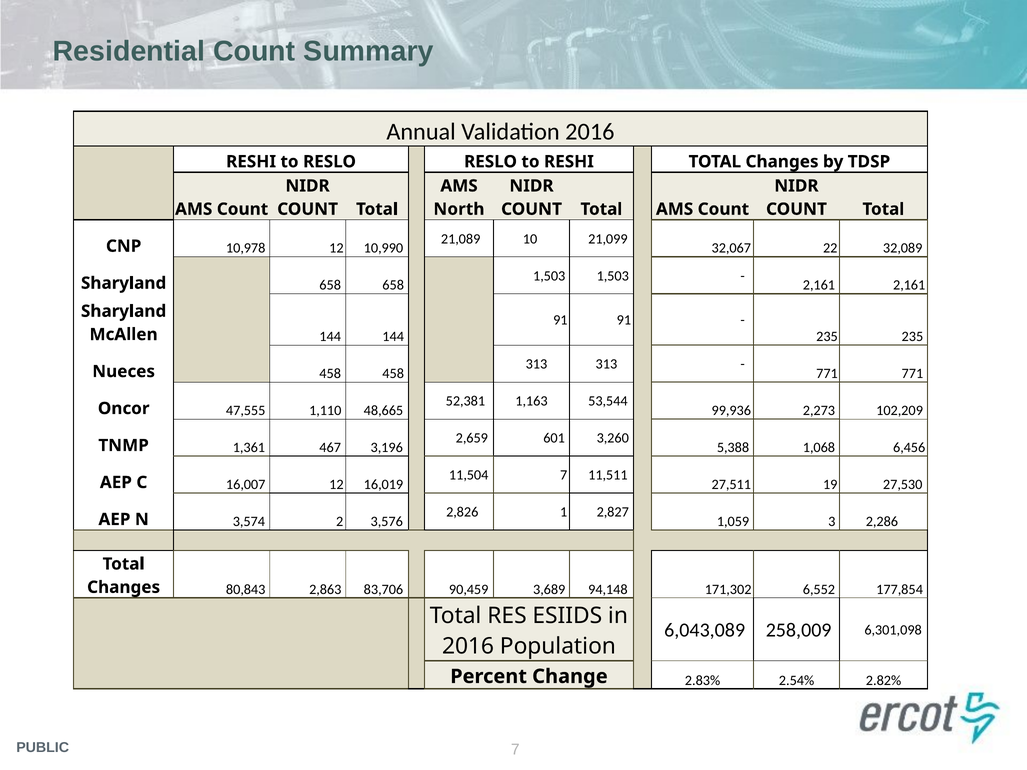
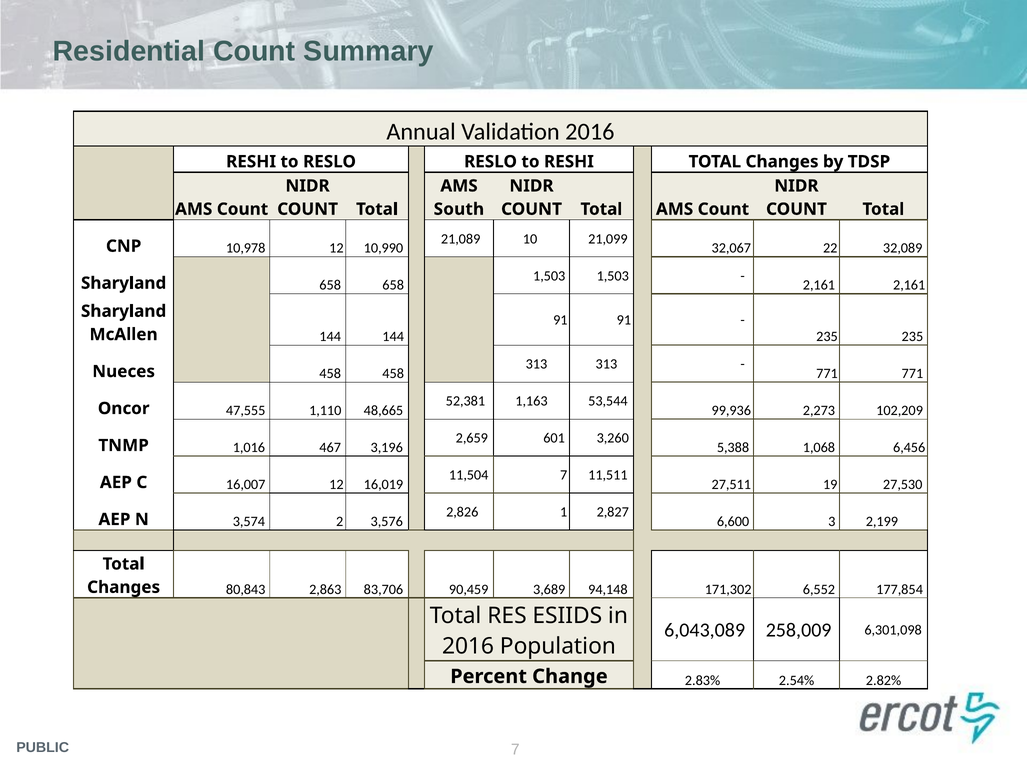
North: North -> South
1,361: 1,361 -> 1,016
1,059: 1,059 -> 6,600
2,286: 2,286 -> 2,199
